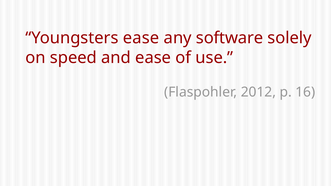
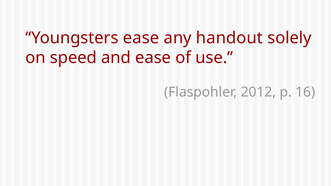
software: software -> handout
